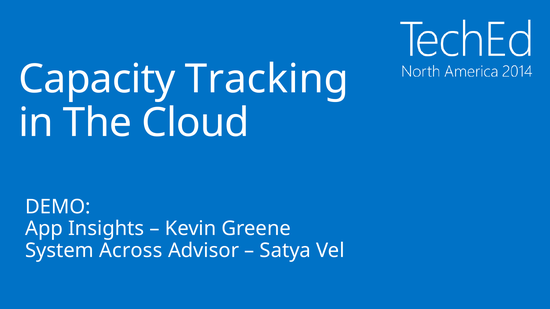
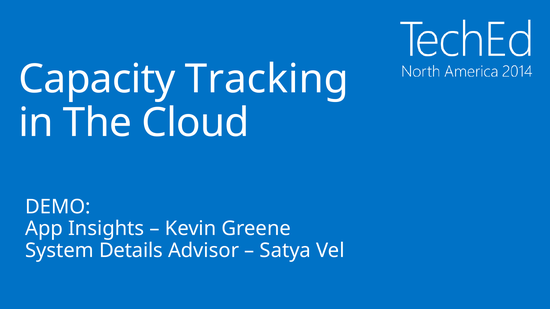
Across: Across -> Details
